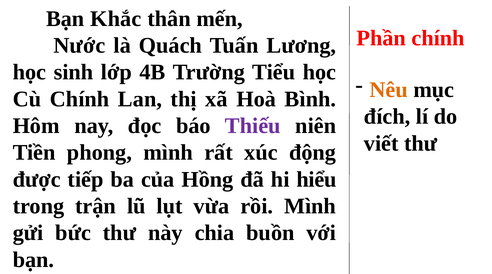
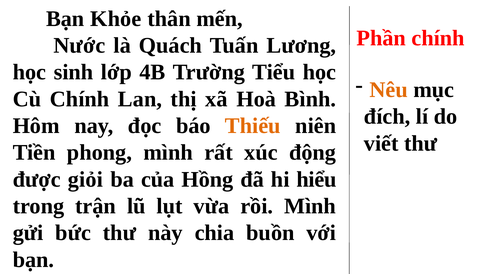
Khắc: Khắc -> Khỏe
Thiếu colour: purple -> orange
tiếp: tiếp -> giỏi
